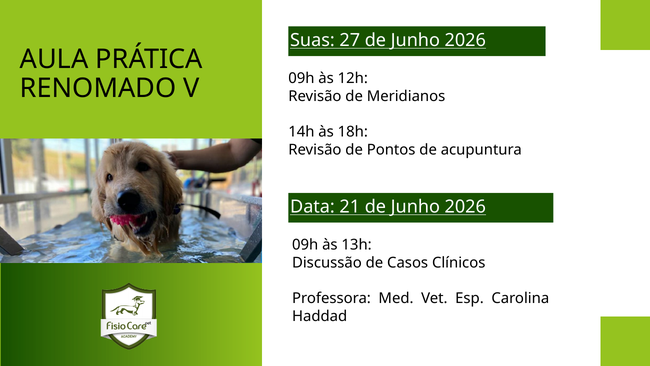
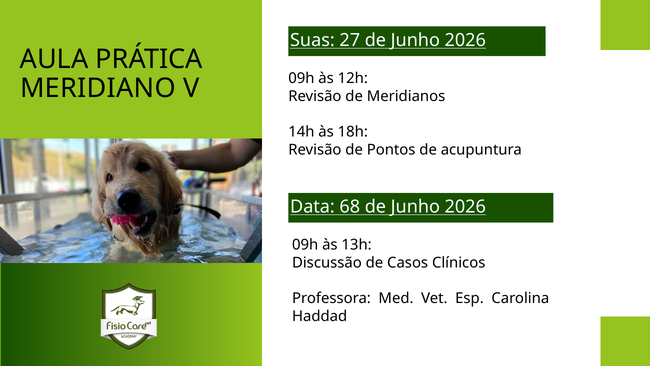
RENOMADO: RENOMADO -> MERIDIANO
21: 21 -> 68
